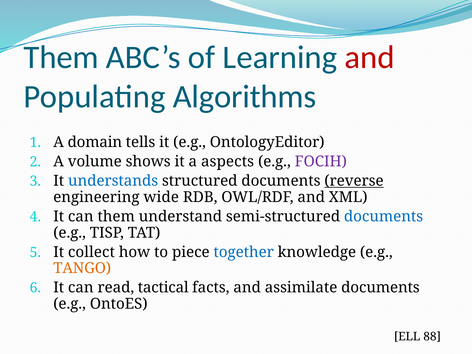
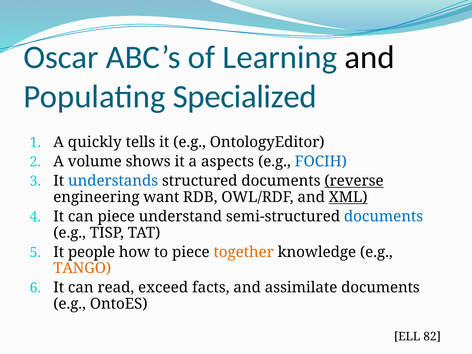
Them at (61, 57): Them -> Oscar
and at (370, 57) colour: red -> black
Algorithms: Algorithms -> Specialized
domain: domain -> quickly
FOCIH colour: purple -> blue
wide: wide -> want
XML underline: none -> present
can them: them -> piece
collect: collect -> people
together colour: blue -> orange
tactical: tactical -> exceed
88: 88 -> 82
